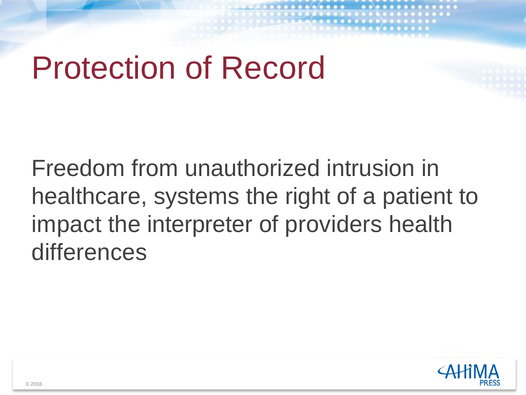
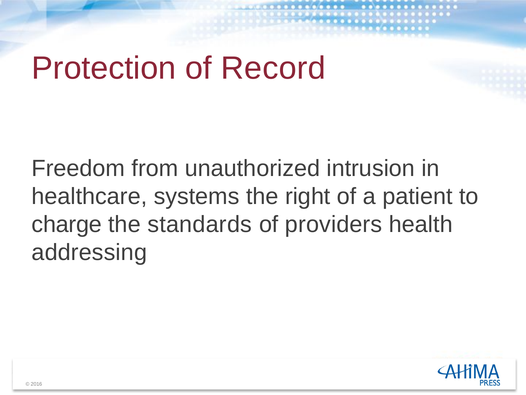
impact: impact -> charge
interpreter: interpreter -> standards
differences: differences -> addressing
